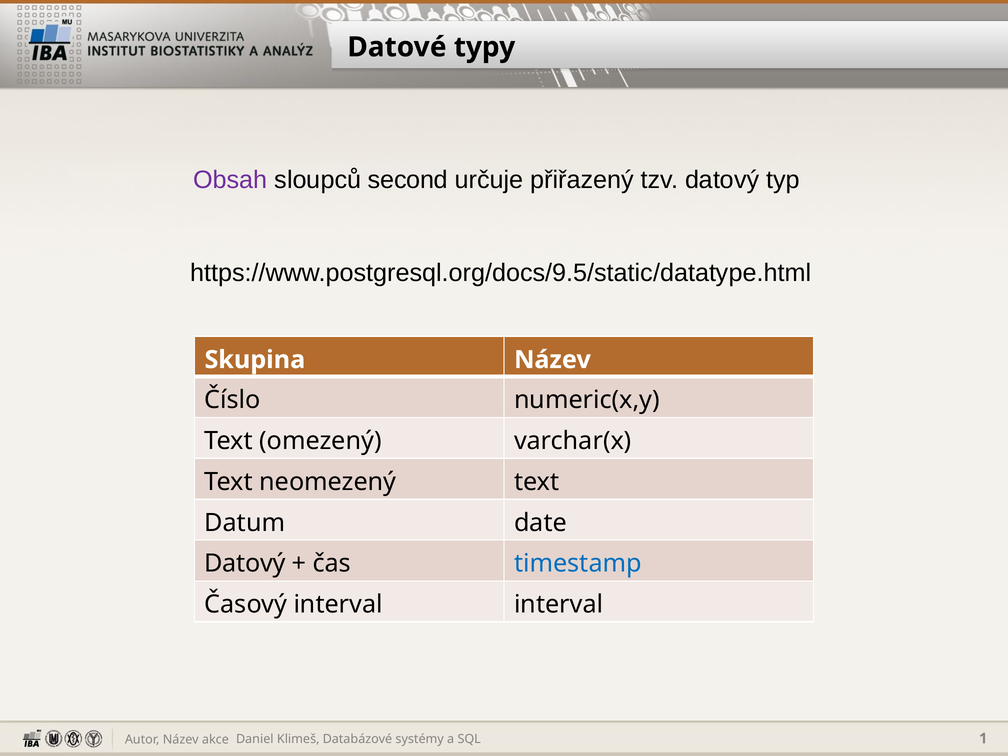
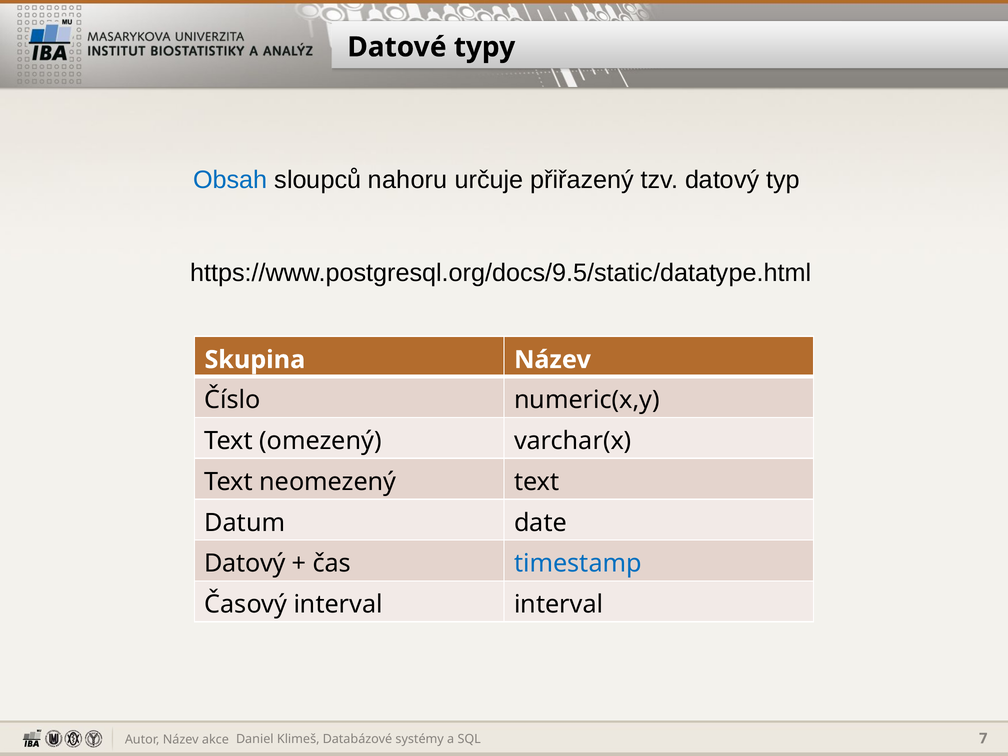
Obsah colour: purple -> blue
second: second -> nahoru
1: 1 -> 7
